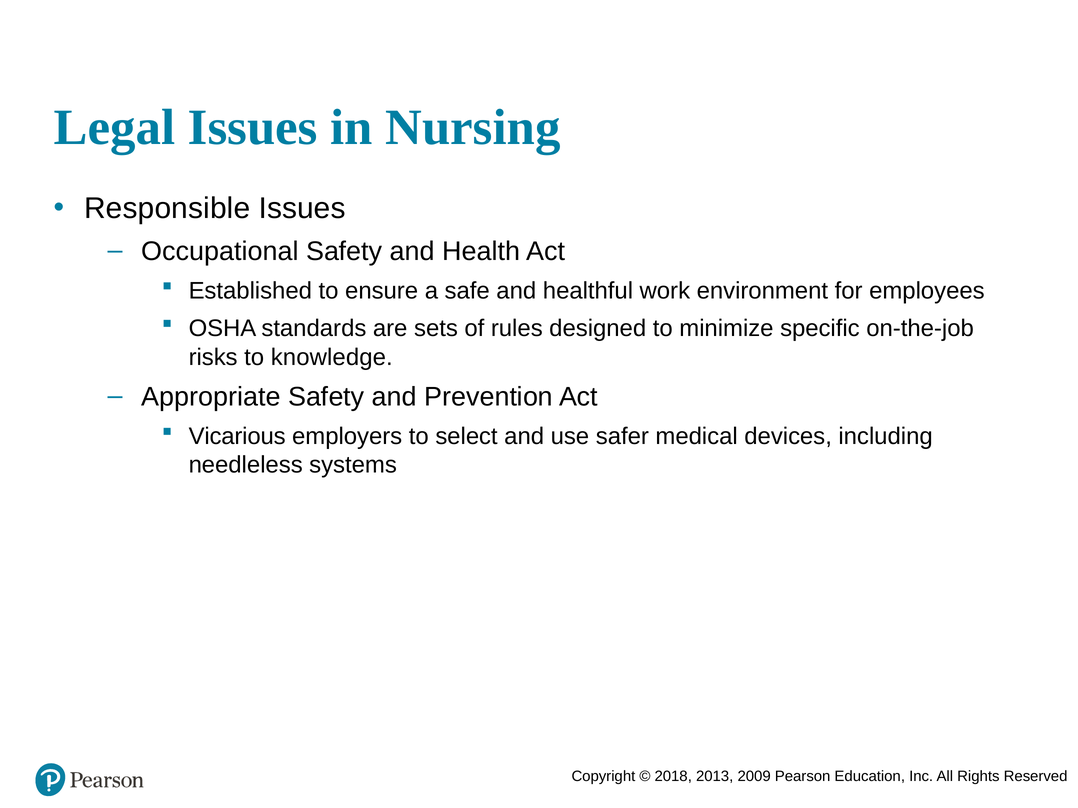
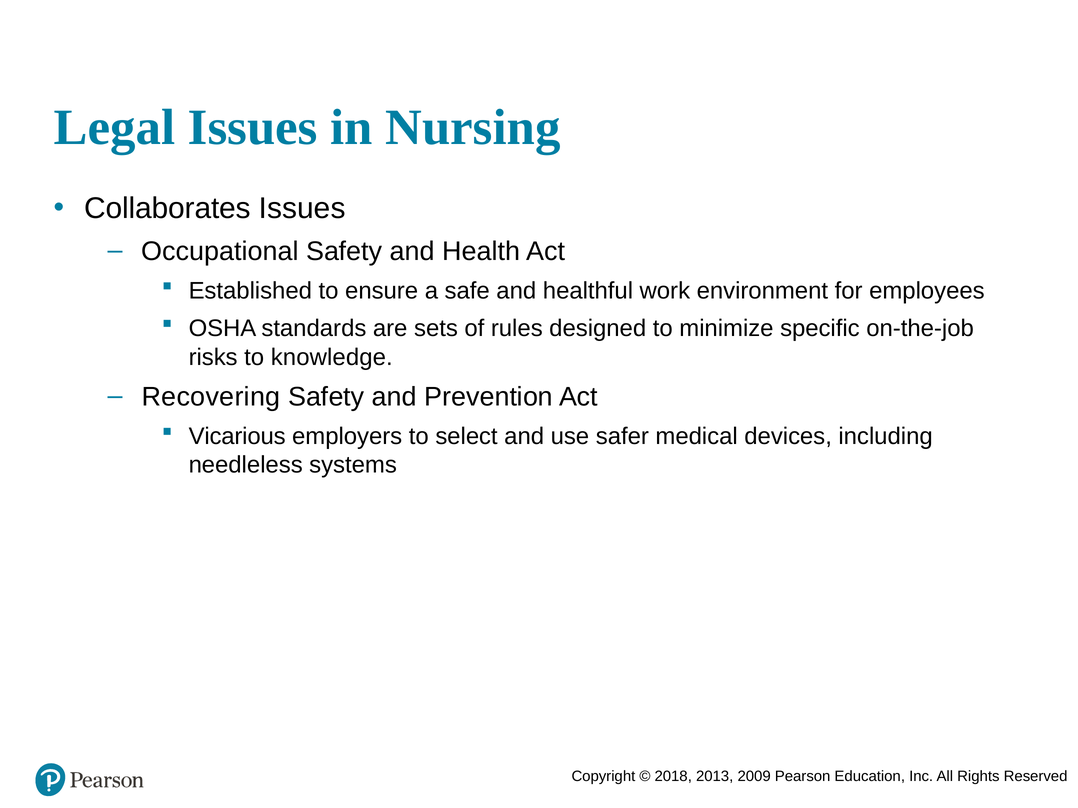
Responsible: Responsible -> Collaborates
Appropriate: Appropriate -> Recovering
